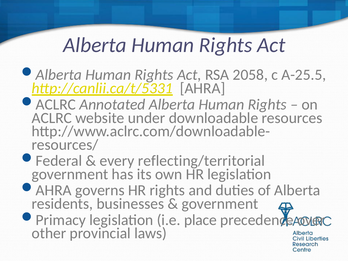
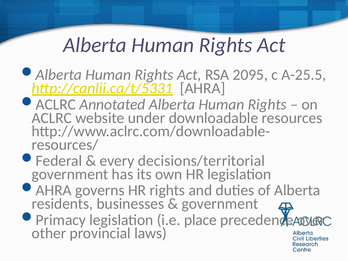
2058: 2058 -> 2095
reflecting/territorial: reflecting/territorial -> decisions/territorial
